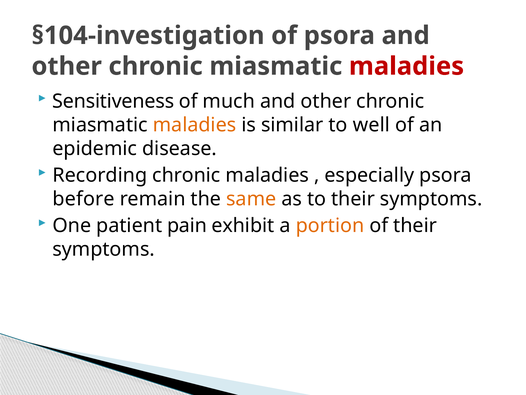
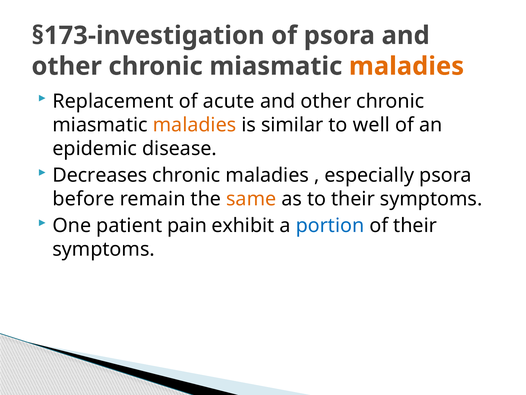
§104-investigation: §104-investigation -> §173-investigation
maladies at (406, 66) colour: red -> orange
Sensitiveness: Sensitiveness -> Replacement
much: much -> acute
Recording: Recording -> Decreases
portion colour: orange -> blue
